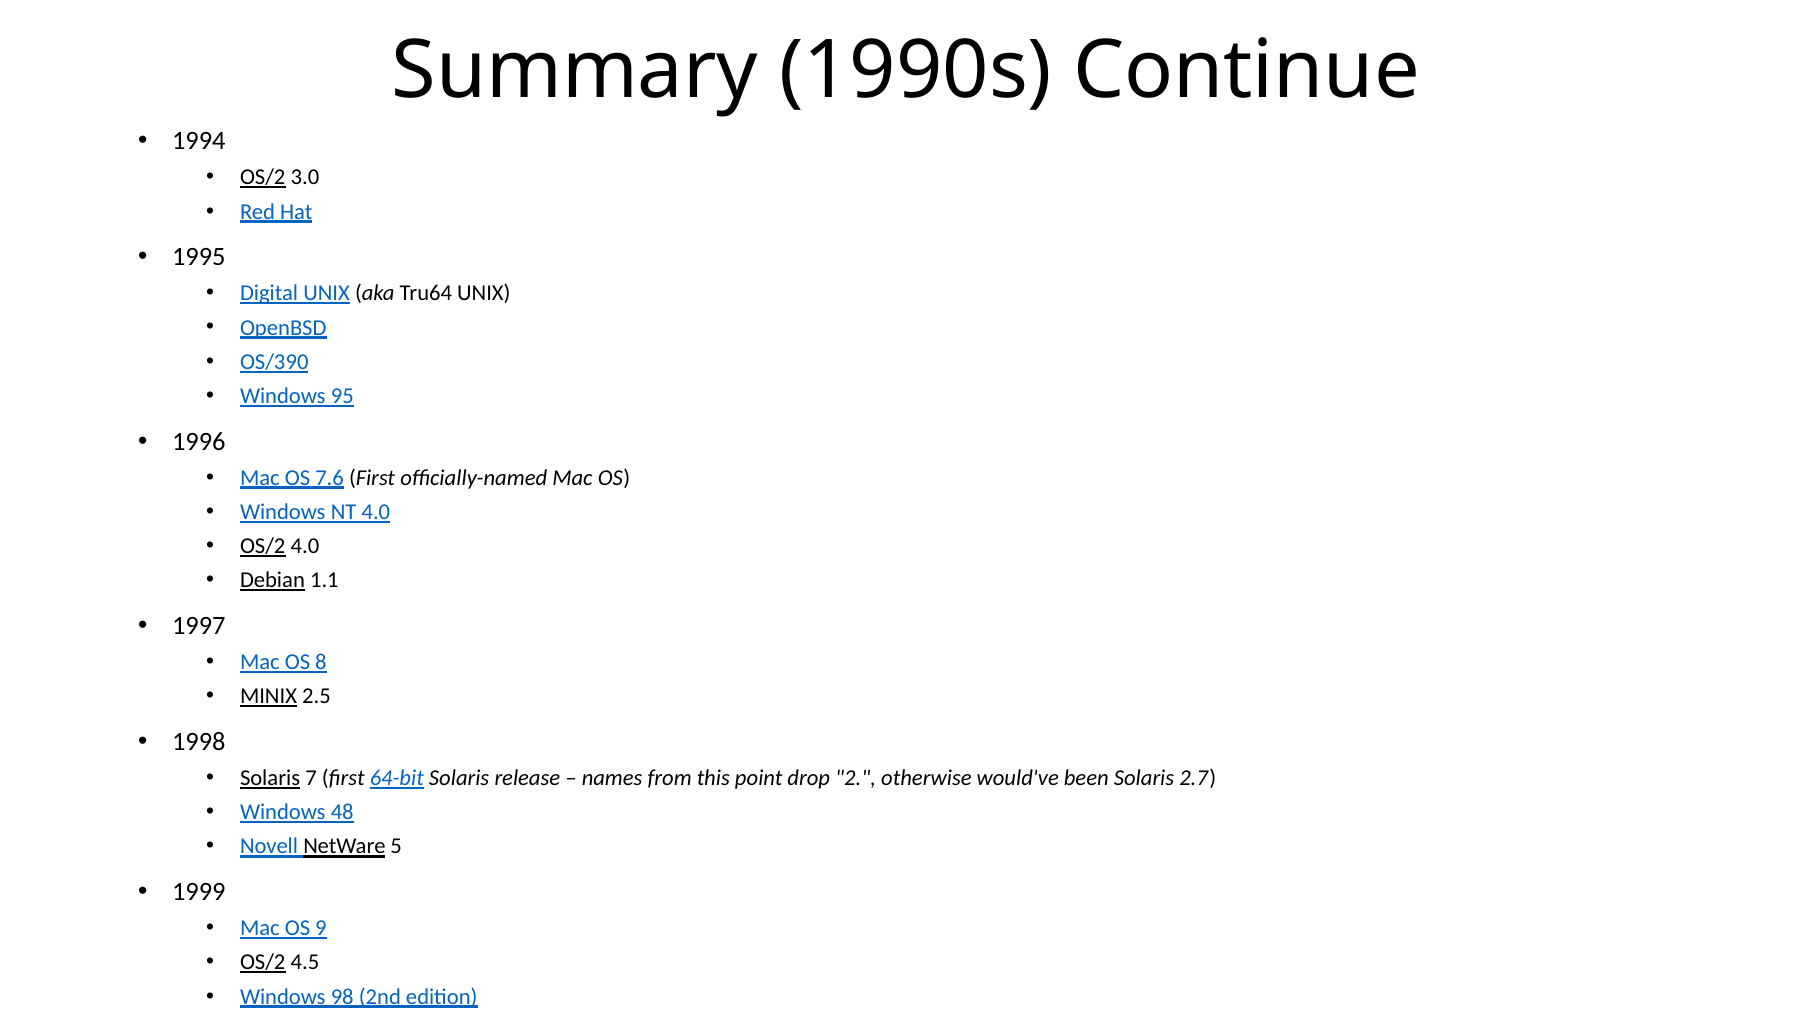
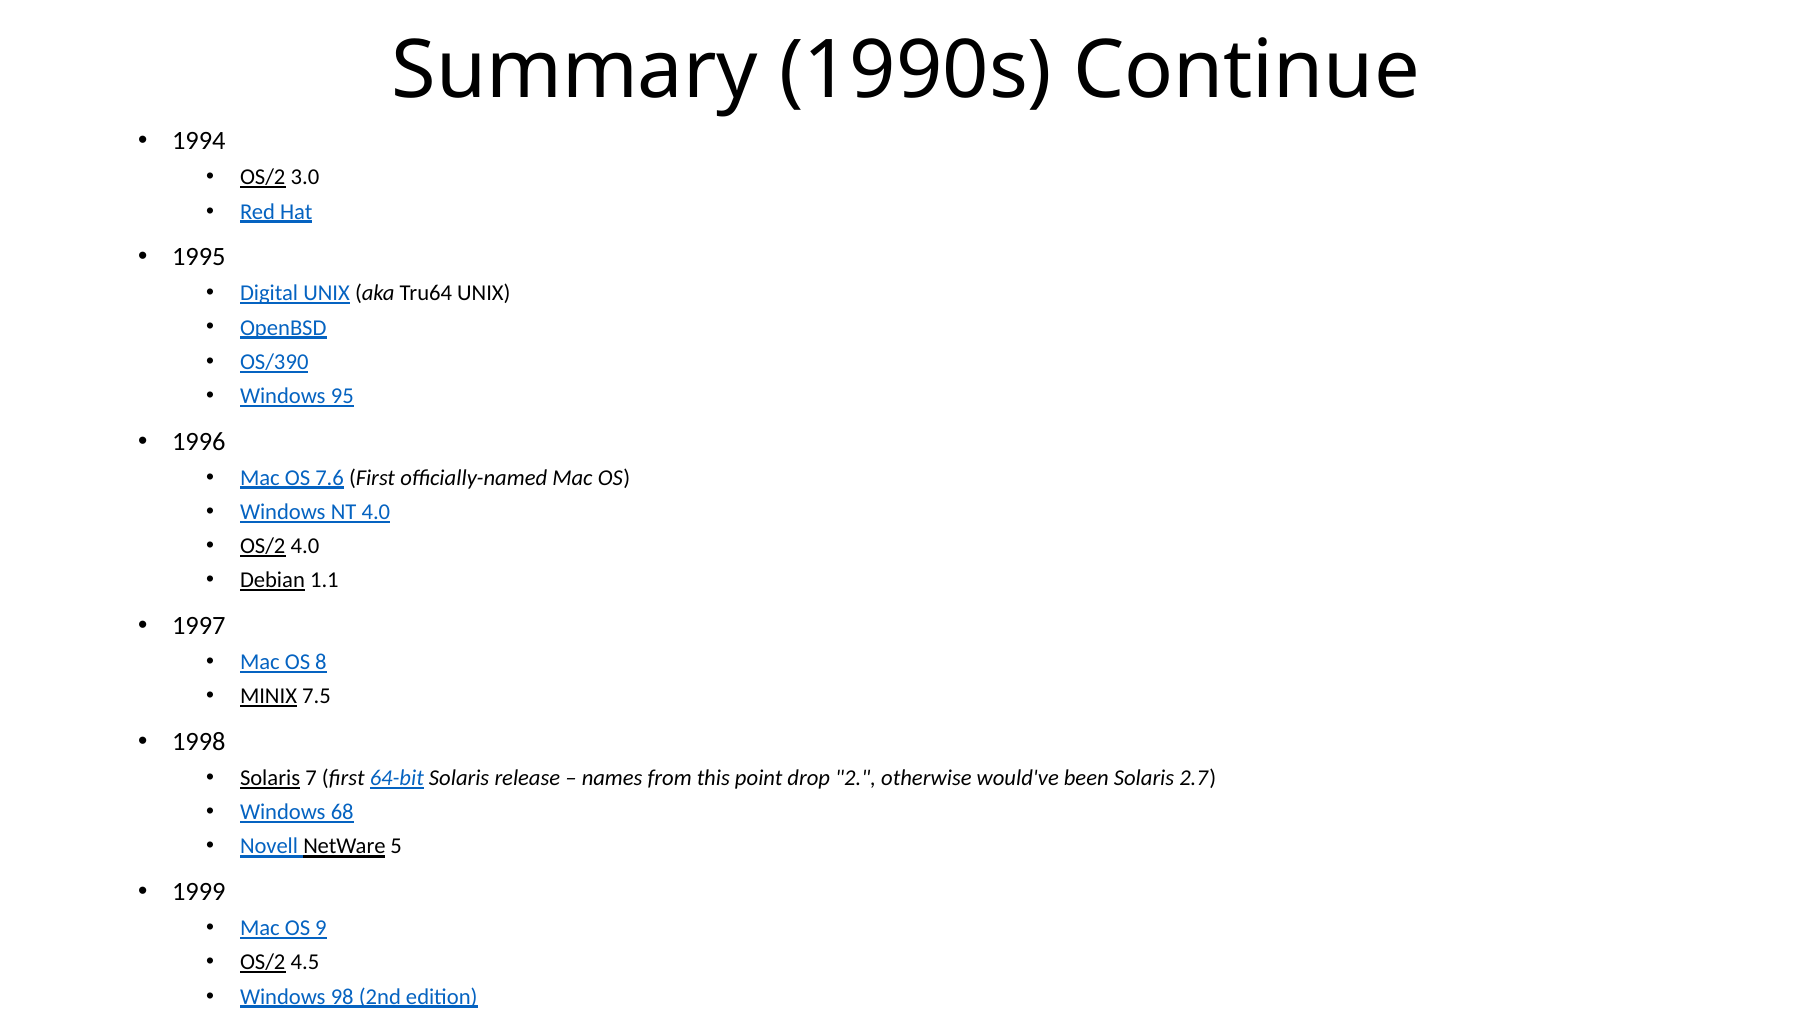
2.5: 2.5 -> 7.5
48: 48 -> 68
